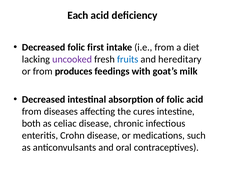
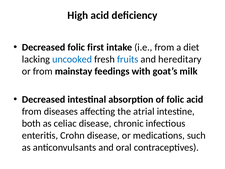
Each: Each -> High
uncooked colour: purple -> blue
produces: produces -> mainstay
cures: cures -> atrial
